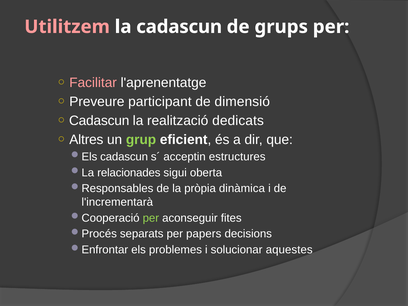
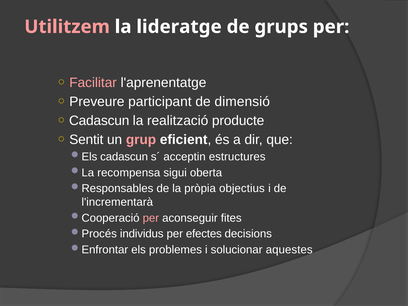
la cadascun: cadascun -> lideratge
dedicats: dedicats -> producte
Altres: Altres -> Sentit
grup colour: light green -> pink
relacionades: relacionades -> recompensa
dinàmica: dinàmica -> objectius
per at (151, 218) colour: light green -> pink
separats: separats -> individus
papers: papers -> efectes
